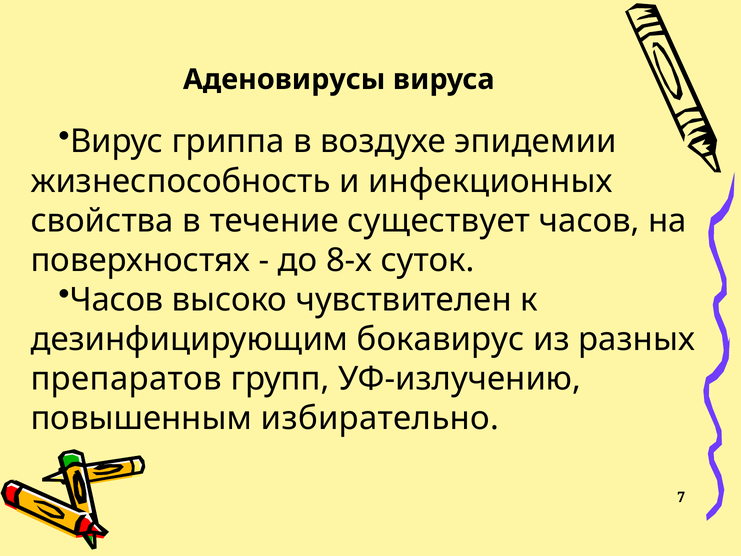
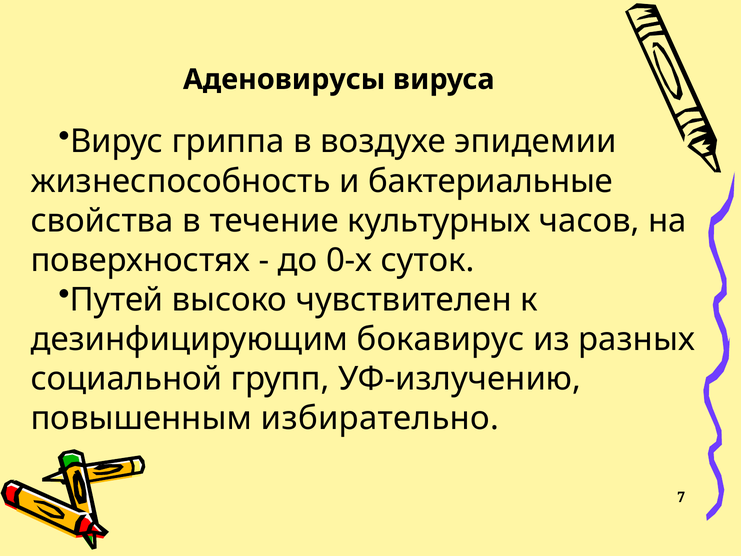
инфекционных: инфекционных -> бактериальные
существует: существует -> культурных
8-х: 8-х -> 0-х
Часов at (117, 300): Часов -> Путей
препаратов: препаратов -> социальной
